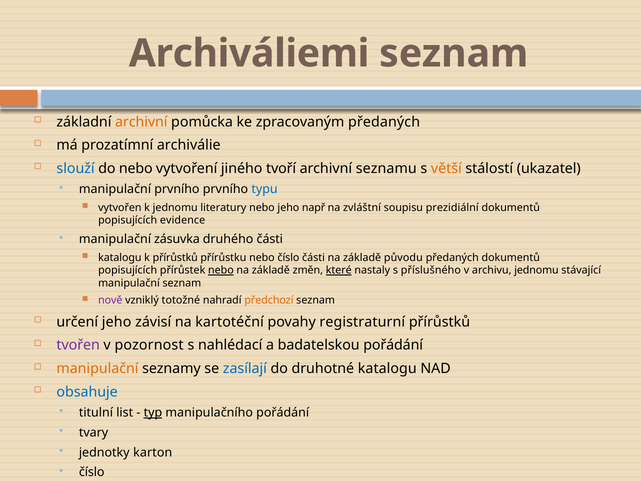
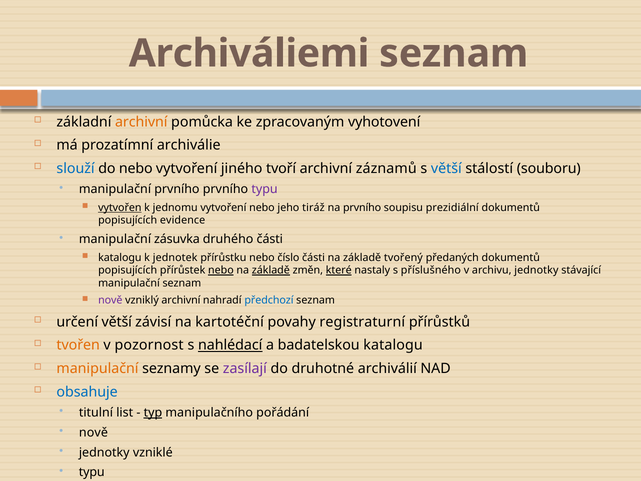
zpracovaným předaných: předaných -> vyhotovení
seznamu: seznamu -> záznamů
větší at (446, 168) colour: orange -> blue
ukazatel: ukazatel -> souboru
typu at (265, 189) colour: blue -> purple
vytvořen underline: none -> present
jednomu literatury: literatury -> vytvoření
např: např -> tiráž
na zvláštní: zvláštní -> prvního
k přírůstků: přírůstků -> jednotek
původu: původu -> tvořený
základě at (271, 270) underline: none -> present
archivu jednomu: jednomu -> jednotky
vzniklý totožné: totožné -> archivní
předchozí colour: orange -> blue
určení jeho: jeho -> větší
tvořen colour: purple -> orange
nahlédací underline: none -> present
badatelskou pořádání: pořádání -> katalogu
zasílají colour: blue -> purple
druhotné katalogu: katalogu -> archiválií
tvary at (94, 432): tvary -> nově
karton: karton -> vzniklé
číslo at (92, 472): číslo -> typu
